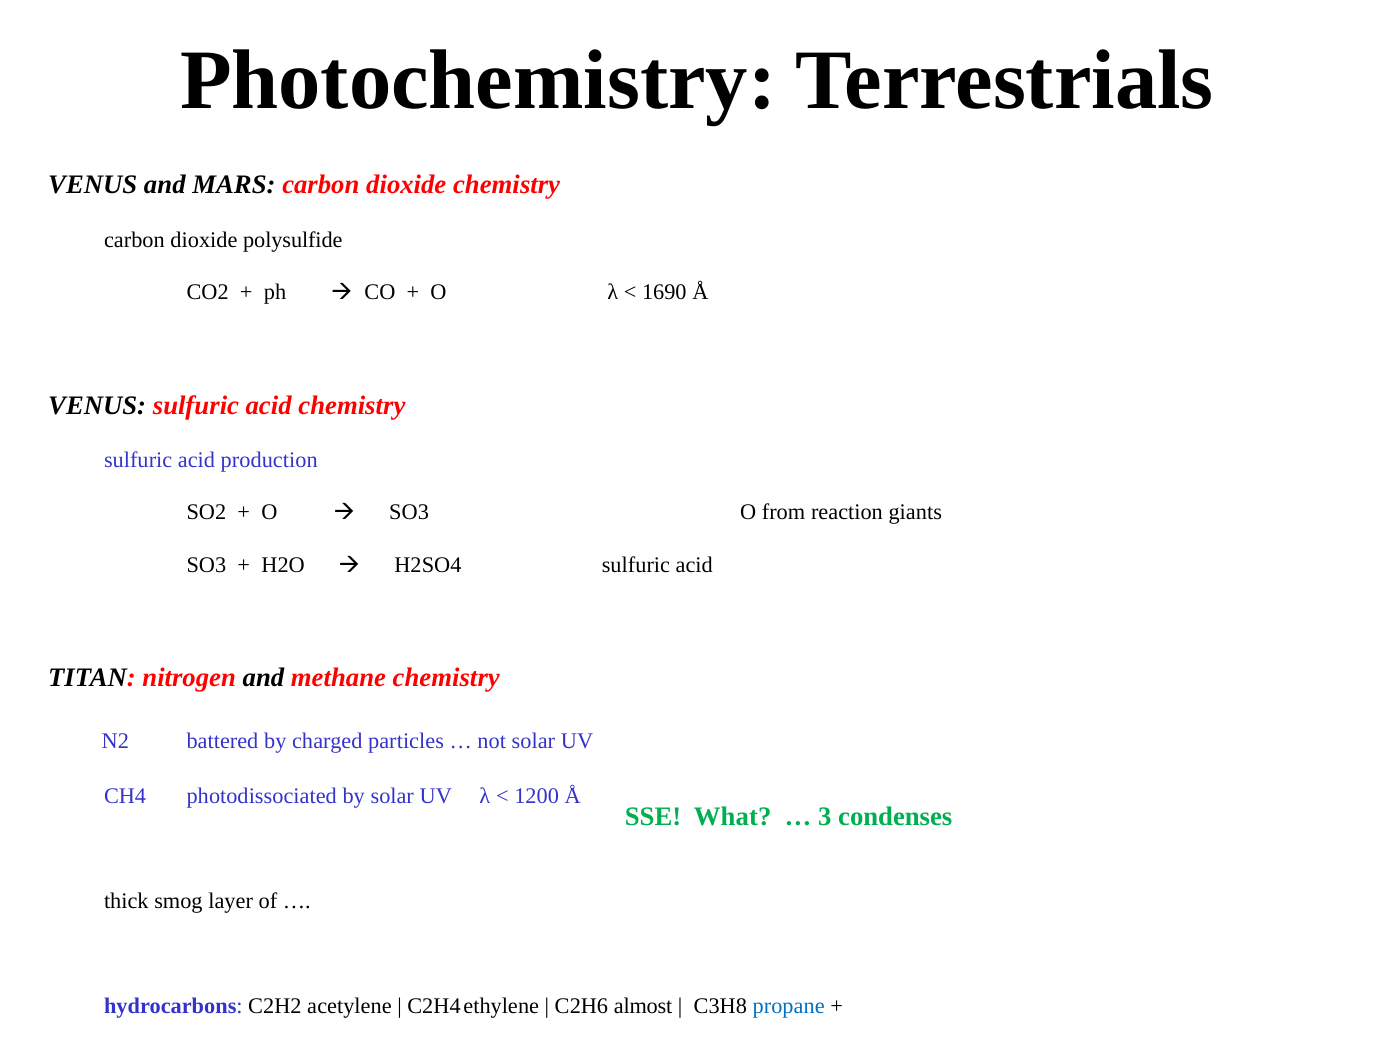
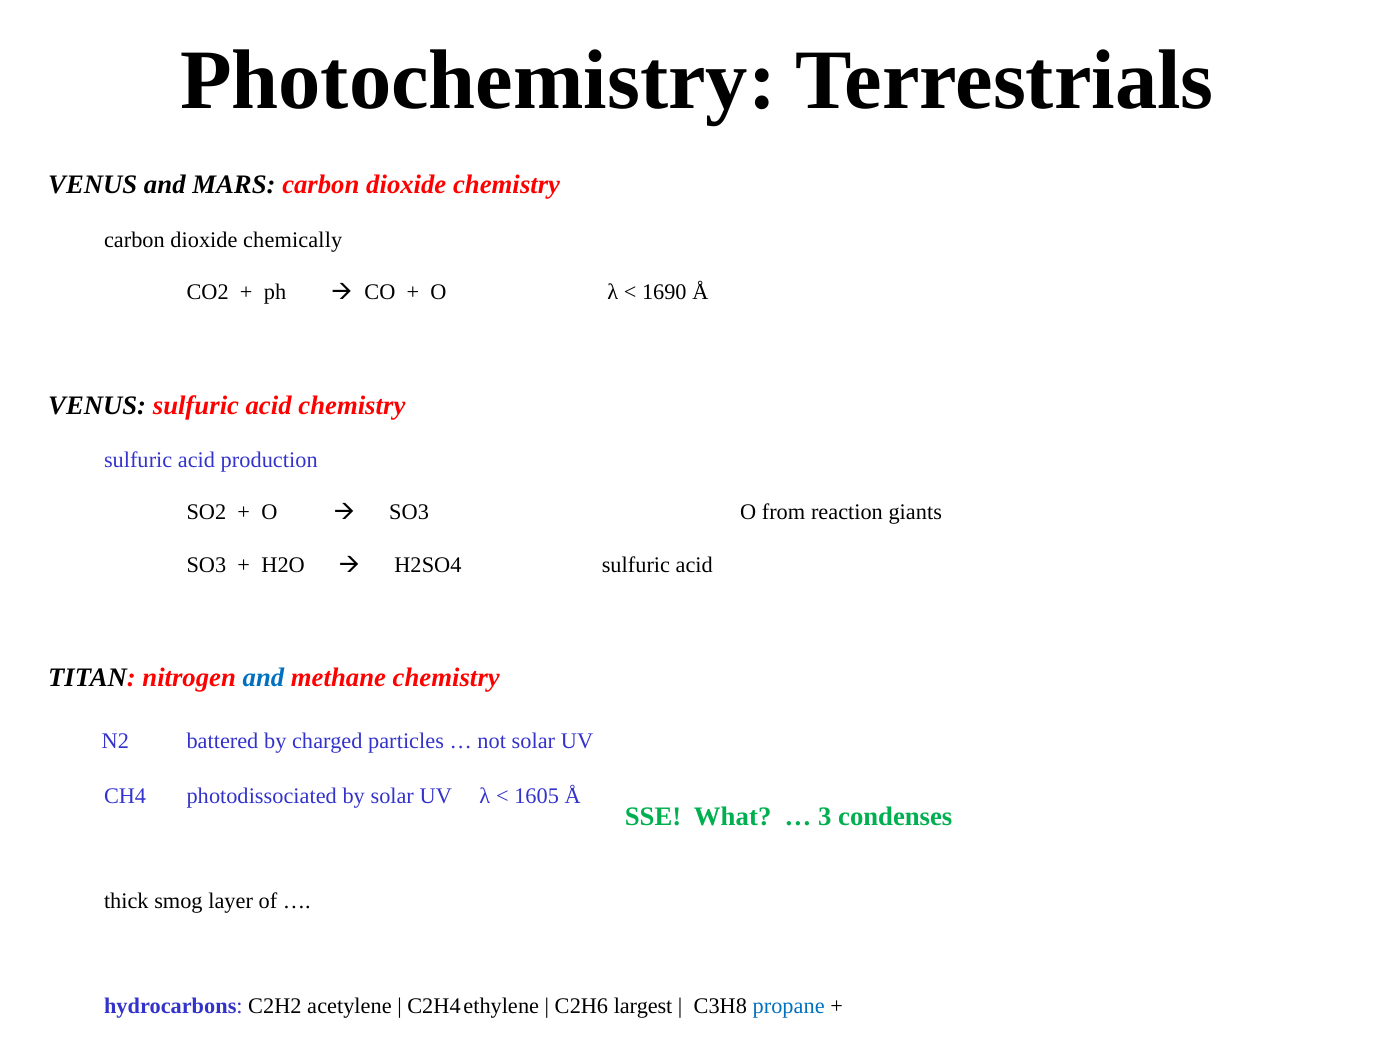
polysulfide: polysulfide -> chemically
and at (263, 678) colour: black -> blue
1200: 1200 -> 1605
almost: almost -> largest
